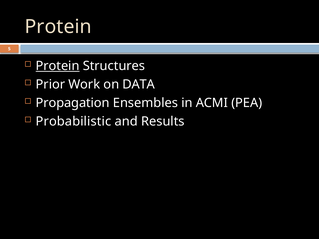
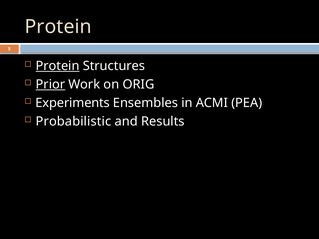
Prior underline: none -> present
DATA: DATA -> ORIG
Propagation: Propagation -> Experiments
